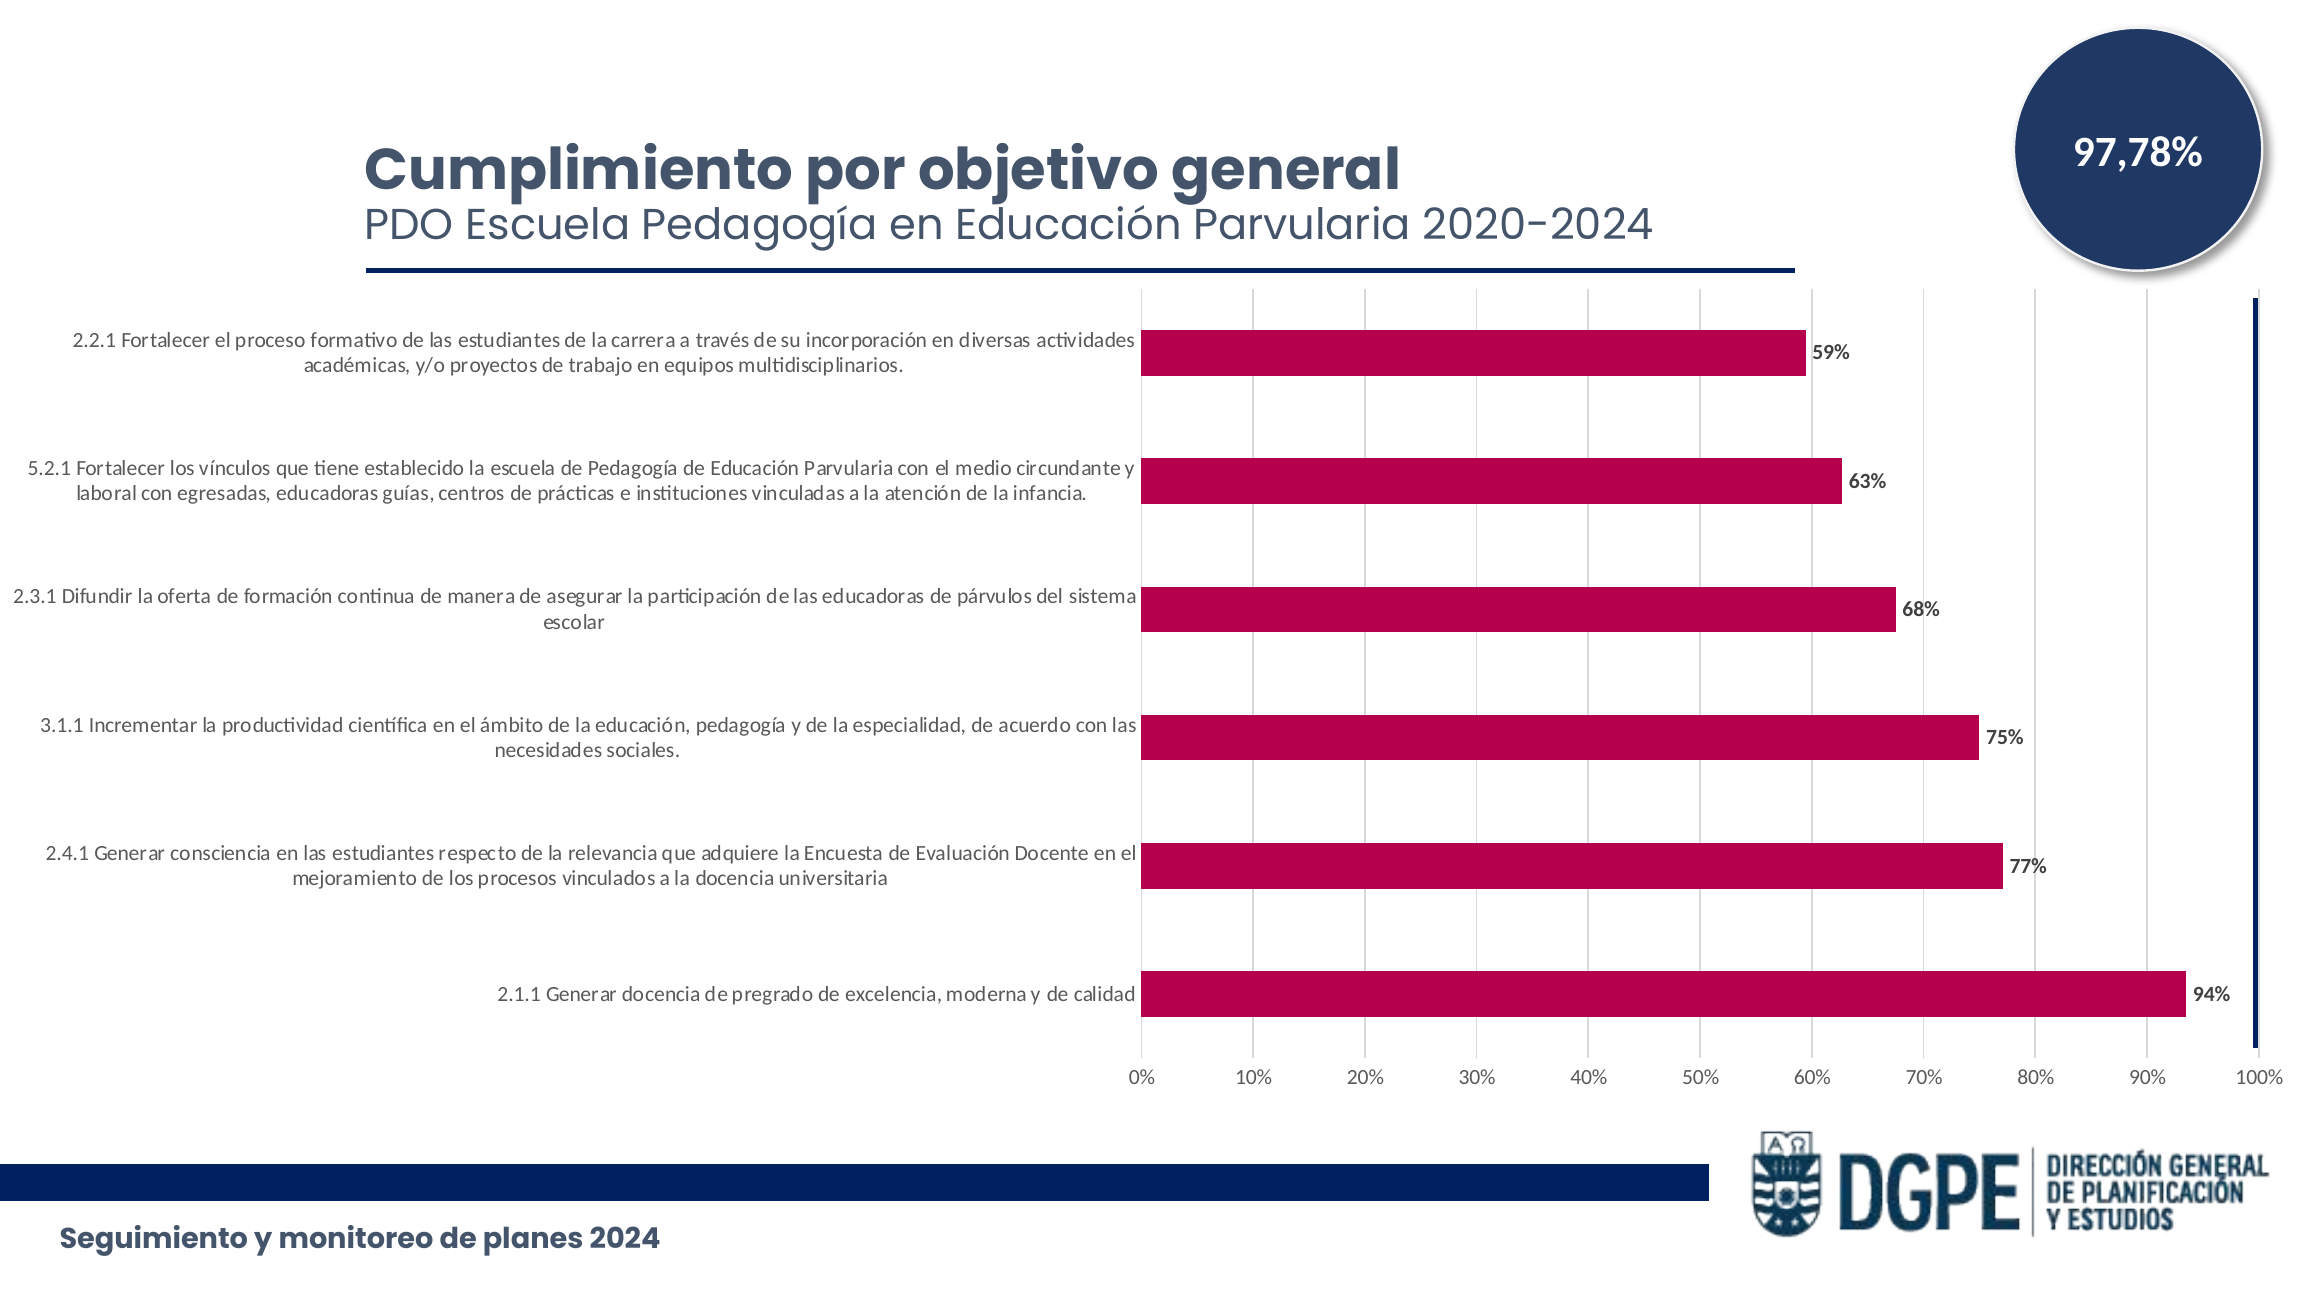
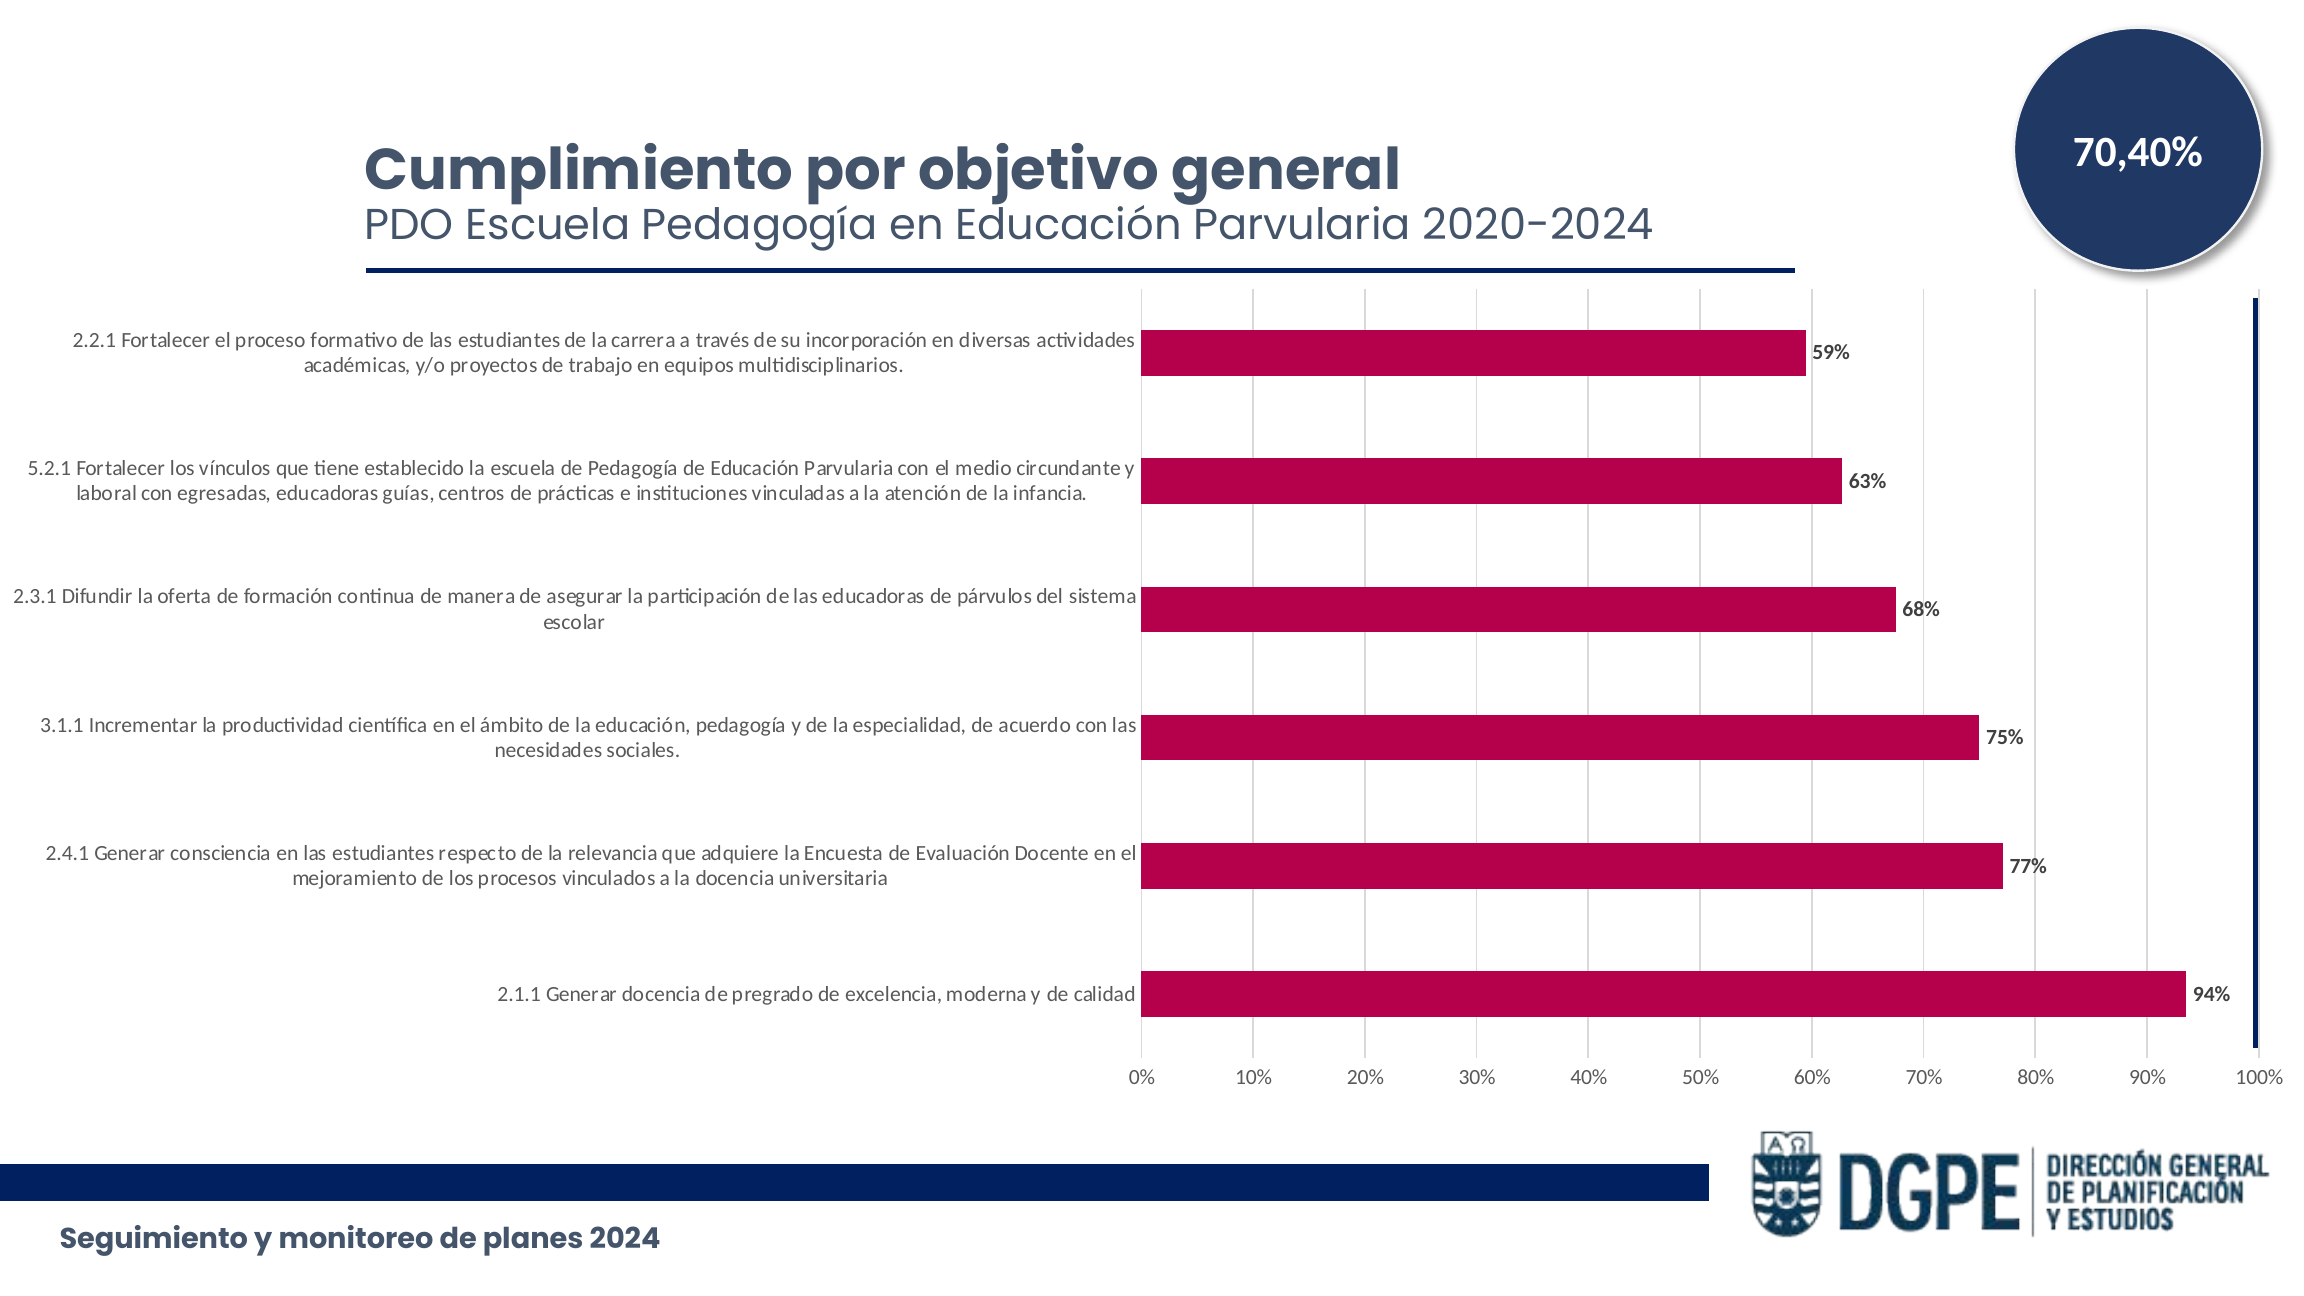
97,78%: 97,78% -> 70,40%
